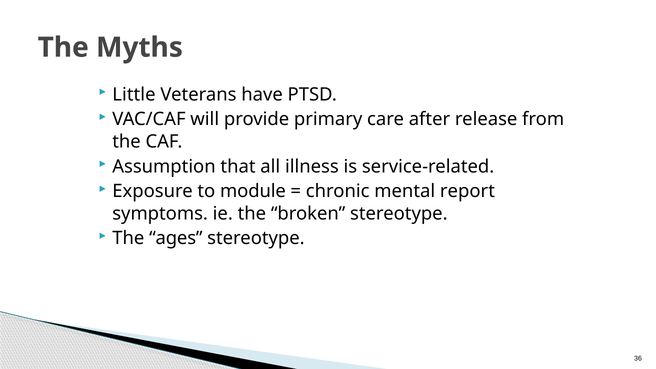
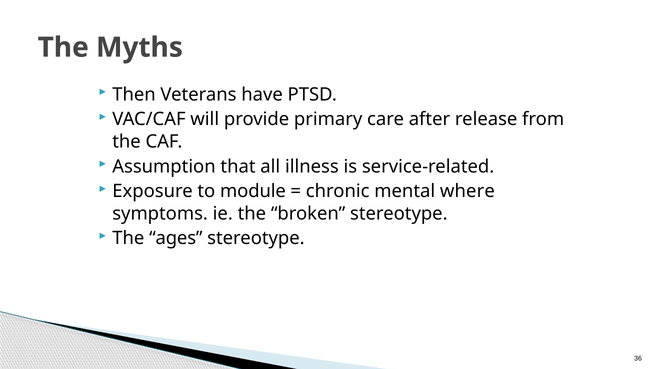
Little: Little -> Then
report: report -> where
